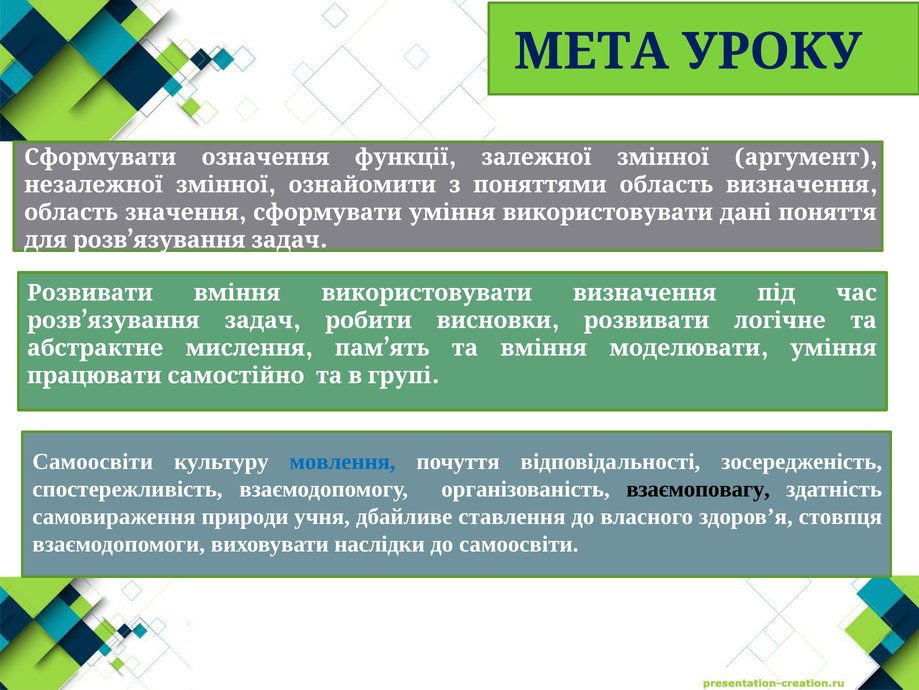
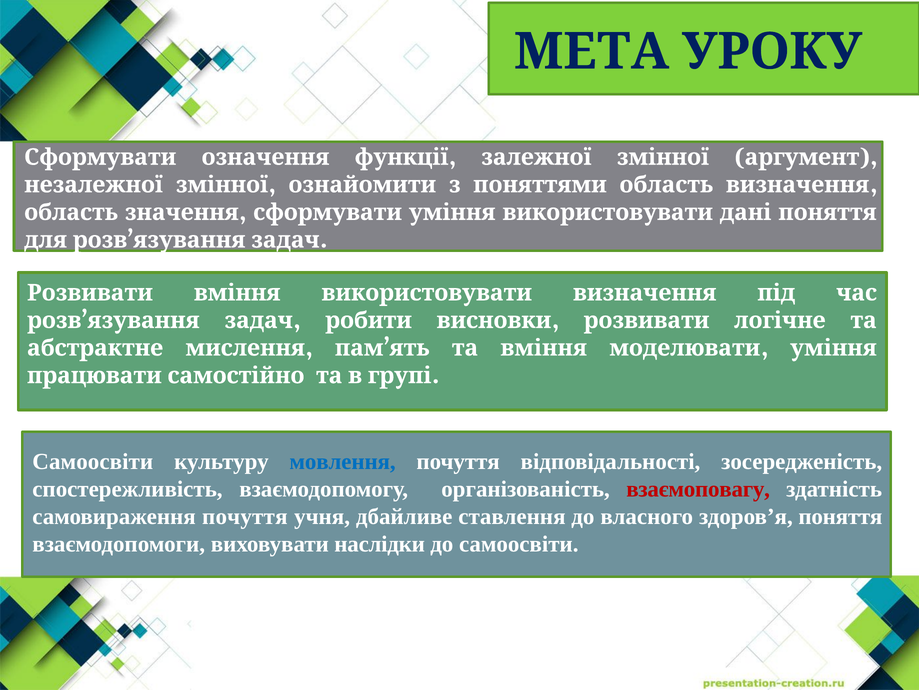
взаємоповагу colour: black -> red
самовираження природи: природи -> почуття
здоров’я стовпця: стовпця -> поняття
